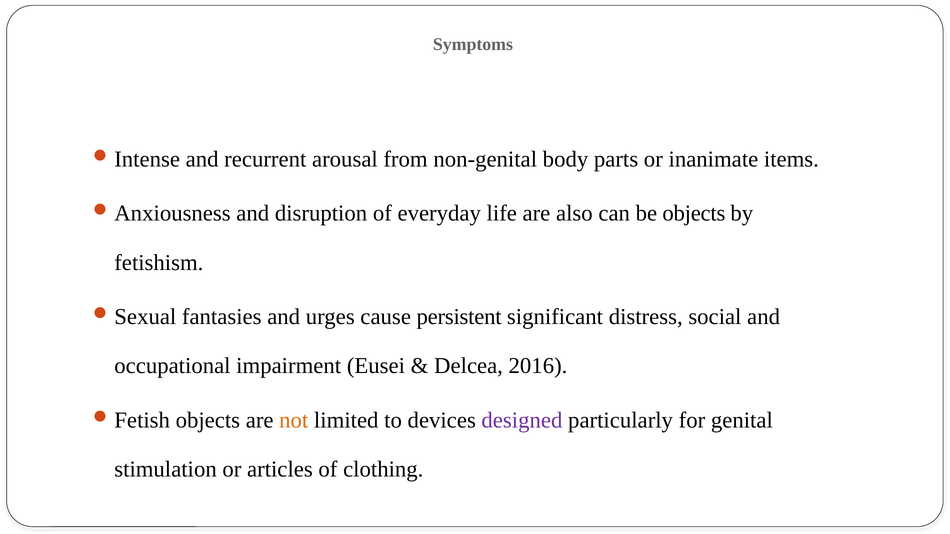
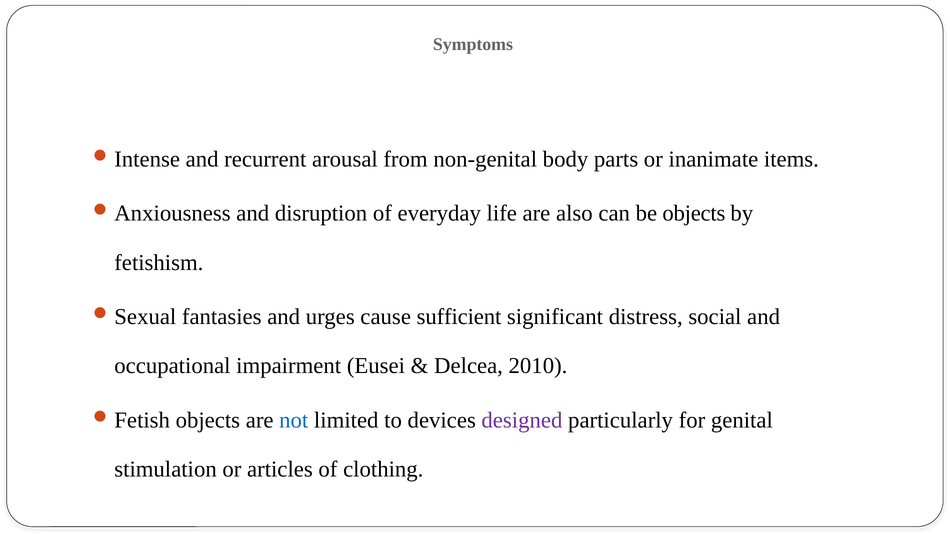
persistent: persistent -> sufficient
2016: 2016 -> 2010
not colour: orange -> blue
